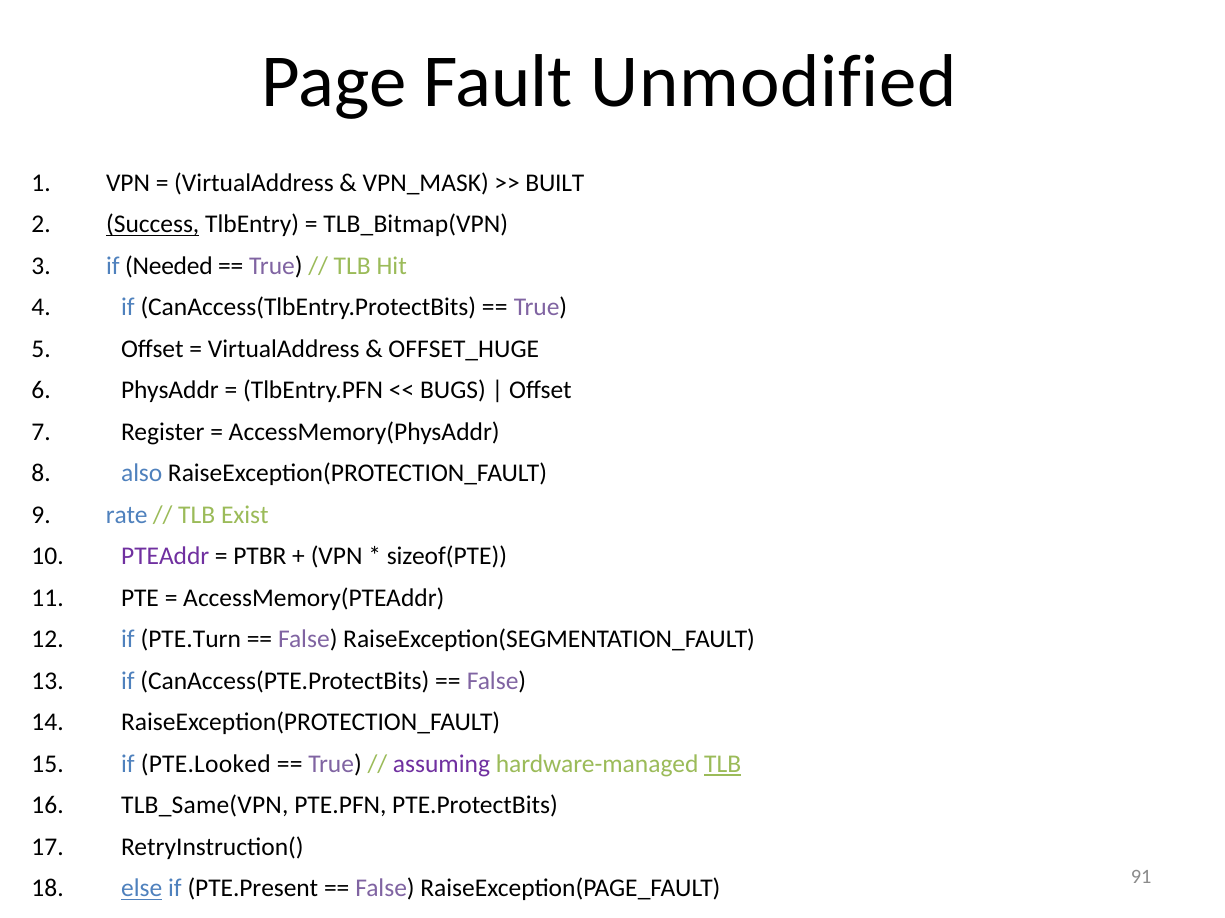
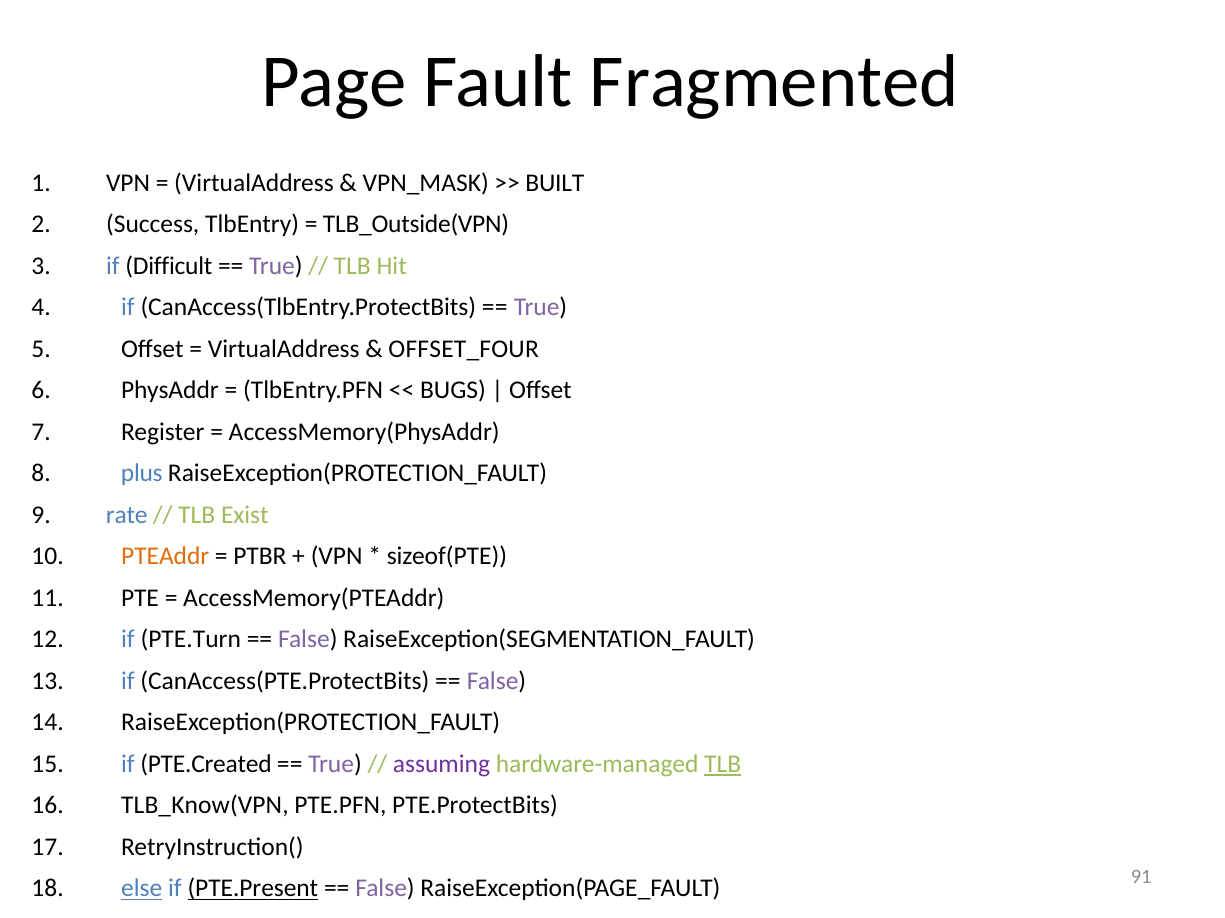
Unmodified: Unmodified -> Fragmented
Success underline: present -> none
TLB_Bitmap(VPN: TLB_Bitmap(VPN -> TLB_Outside(VPN
Needed: Needed -> Difficult
OFFSET_HUGE: OFFSET_HUGE -> OFFSET_FOUR
also: also -> plus
PTEAddr colour: purple -> orange
PTE.Looked: PTE.Looked -> PTE.Created
TLB_Same(VPN: TLB_Same(VPN -> TLB_Know(VPN
PTE.Present underline: none -> present
